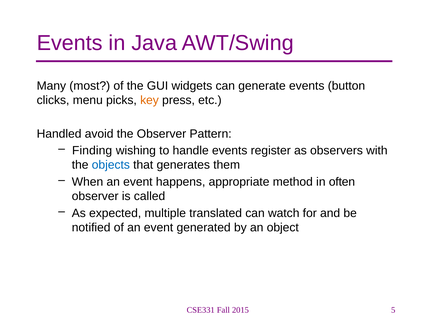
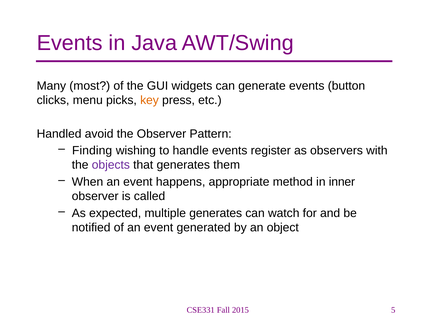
objects colour: blue -> purple
often: often -> inner
multiple translated: translated -> generates
